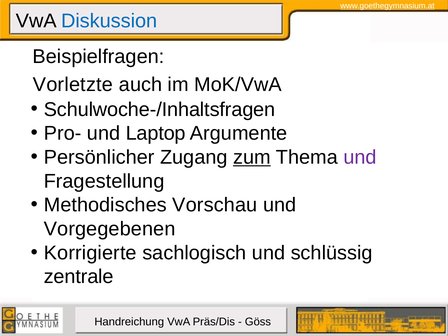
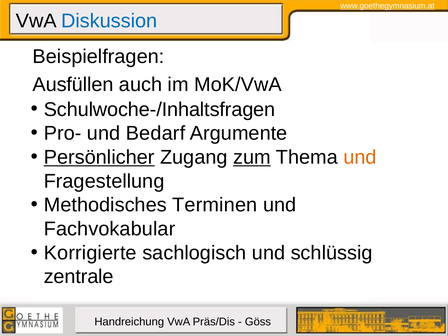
Vorletzte: Vorletzte -> Ausfüllen
Laptop: Laptop -> Bedarf
Persönlicher underline: none -> present
und at (360, 157) colour: purple -> orange
Vorschau: Vorschau -> Terminen
Vorgegebenen: Vorgegebenen -> Fachvokabular
